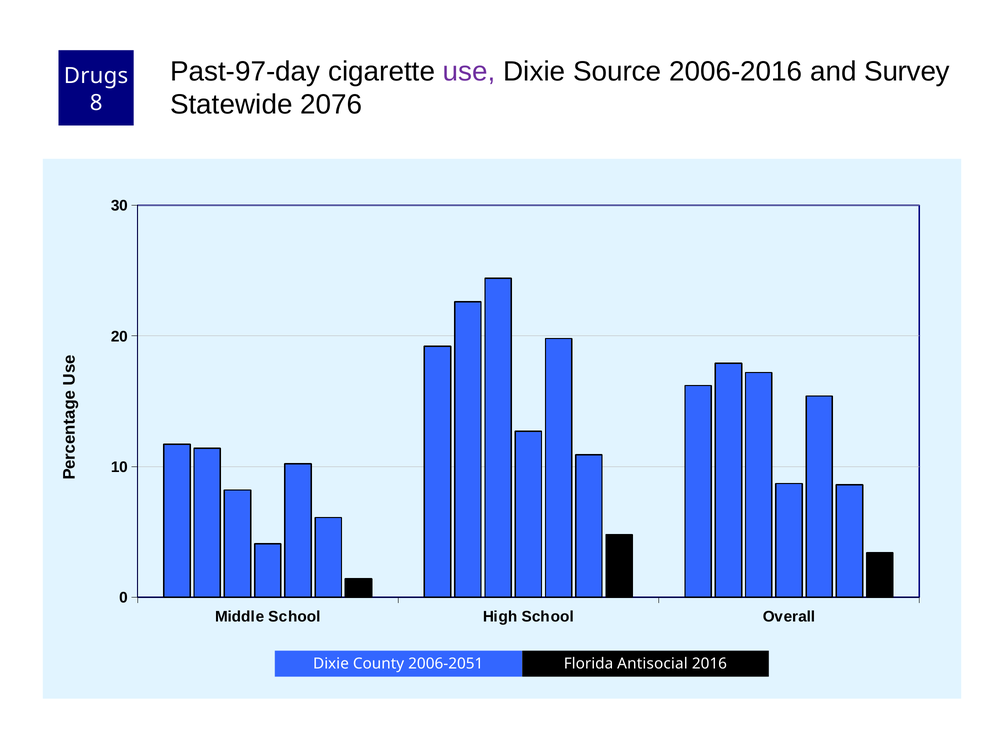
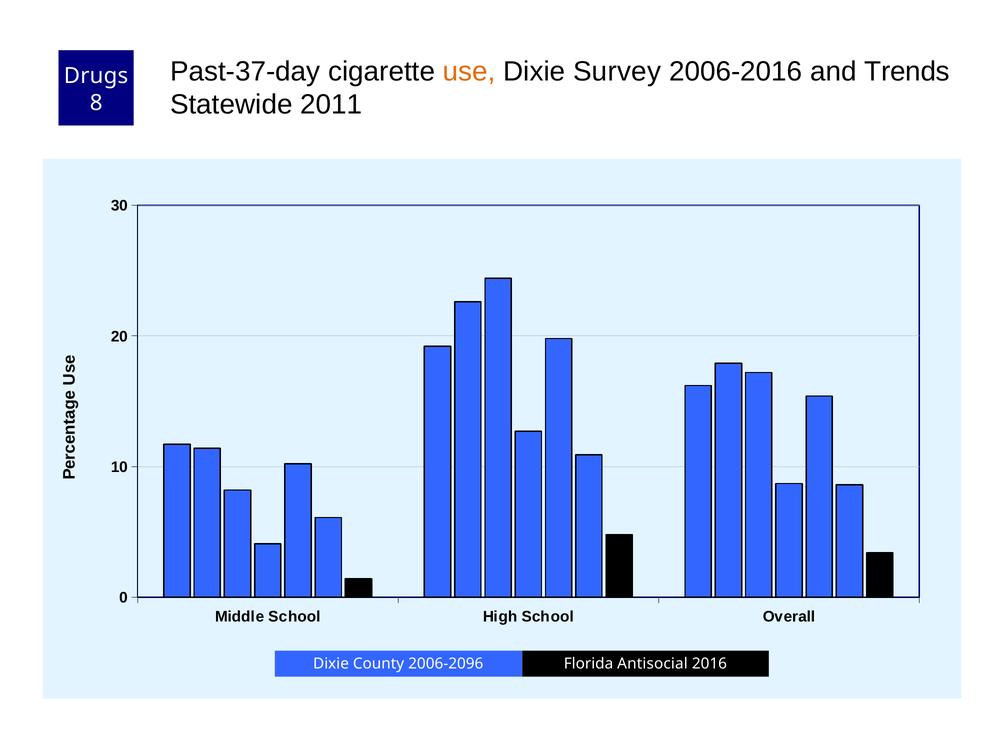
Past-97-day: Past-97-day -> Past-37-day
use colour: purple -> orange
Source: Source -> Survey
Survey: Survey -> Trends
2076: 2076 -> 2011
2006-2051: 2006-2051 -> 2006-2096
